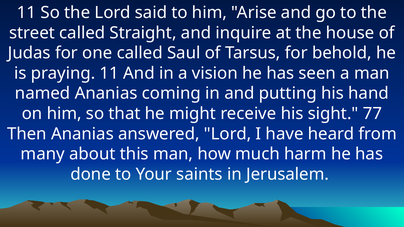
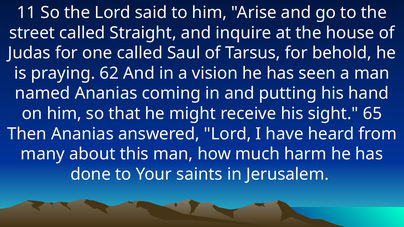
praying 11: 11 -> 62
77: 77 -> 65
